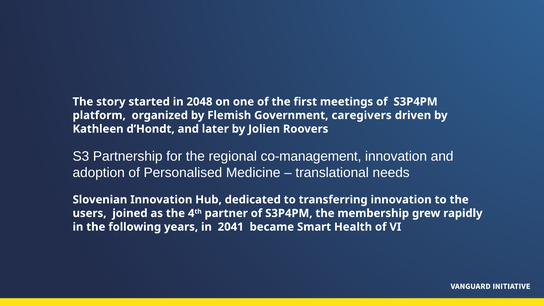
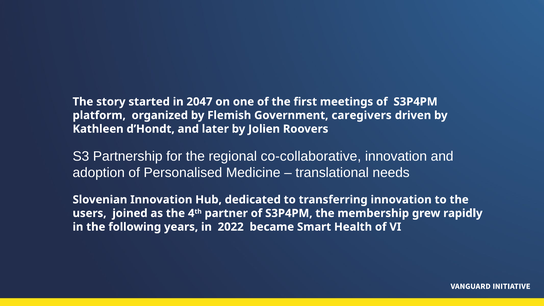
2048: 2048 -> 2047
co-management: co-management -> co-collaborative
2041: 2041 -> 2022
